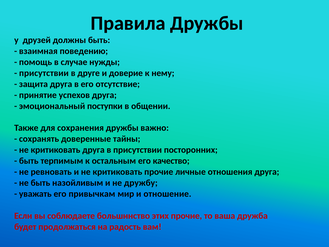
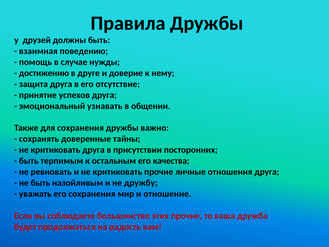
присутствии at (44, 73): присутствии -> достижению
поступки: поступки -> узнавать
качество: качество -> качества
его привычкам: привычкам -> сохранения
